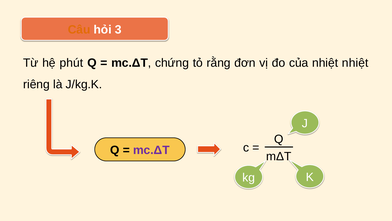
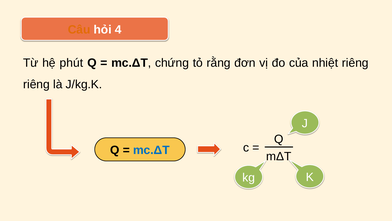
3: 3 -> 4
nhiệt nhiệt: nhiệt -> riêng
mc.ΔT at (151, 150) colour: purple -> blue
